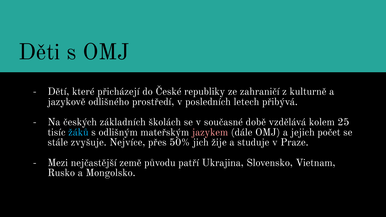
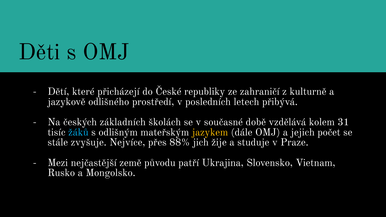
25: 25 -> 31
jazykem colour: pink -> yellow
50%: 50% -> 88%
